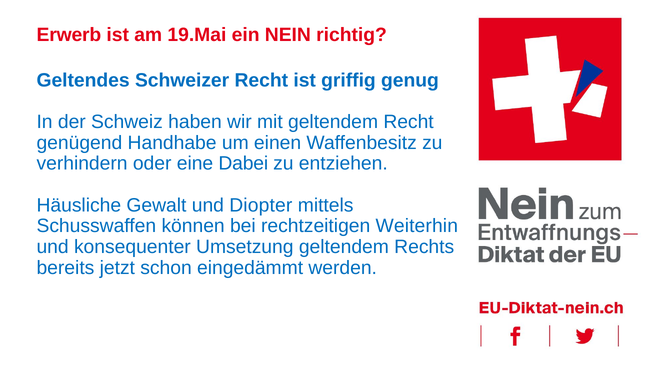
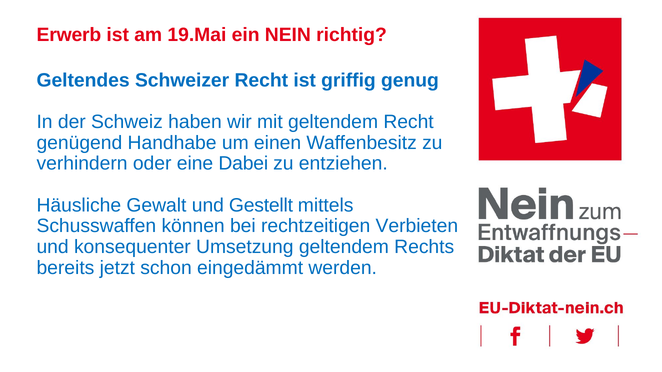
Diopter: Diopter -> Gestellt
Weiterhin: Weiterhin -> Verbieten
